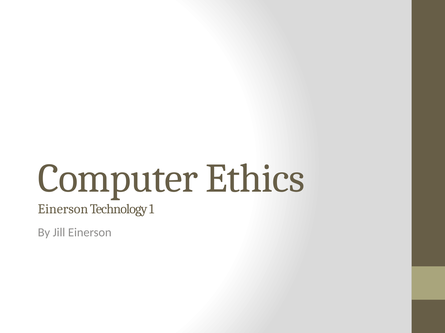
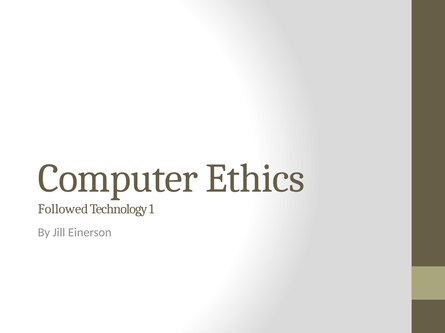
Einerson at (63, 209): Einerson -> Followed
